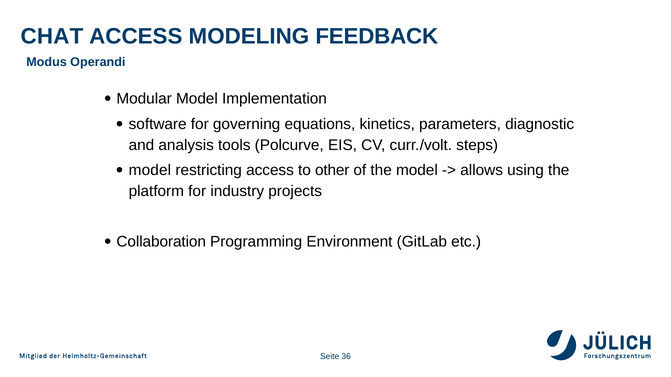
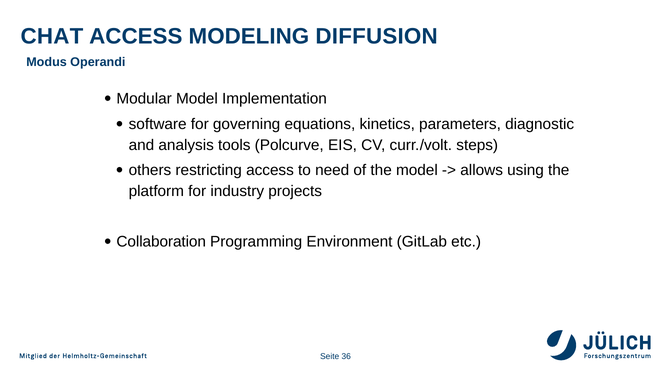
FEEDBACK: FEEDBACK -> DIFFUSION
model at (150, 170): model -> others
other: other -> need
